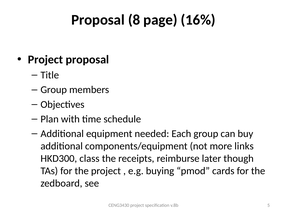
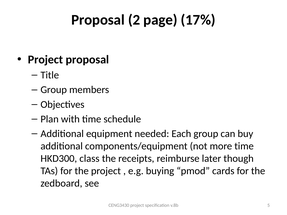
8: 8 -> 2
16%: 16% -> 17%
more links: links -> time
